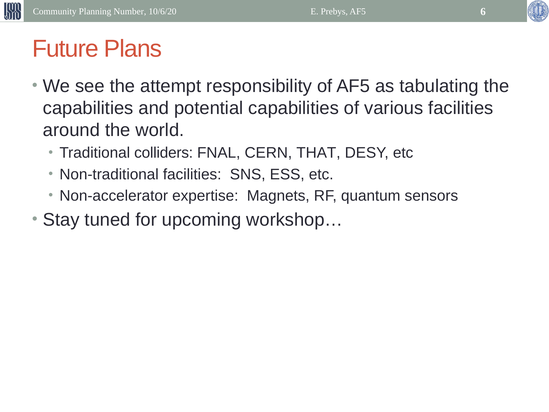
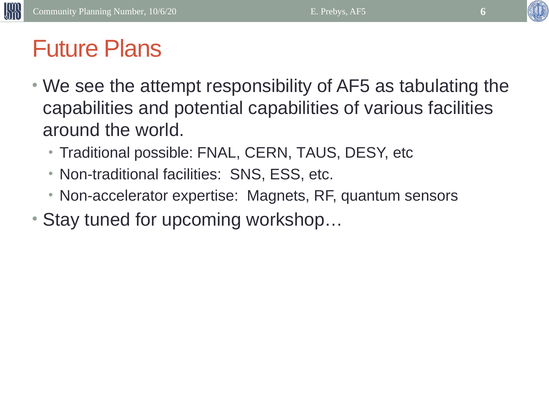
colliders: colliders -> possible
THAT: THAT -> TAUS
